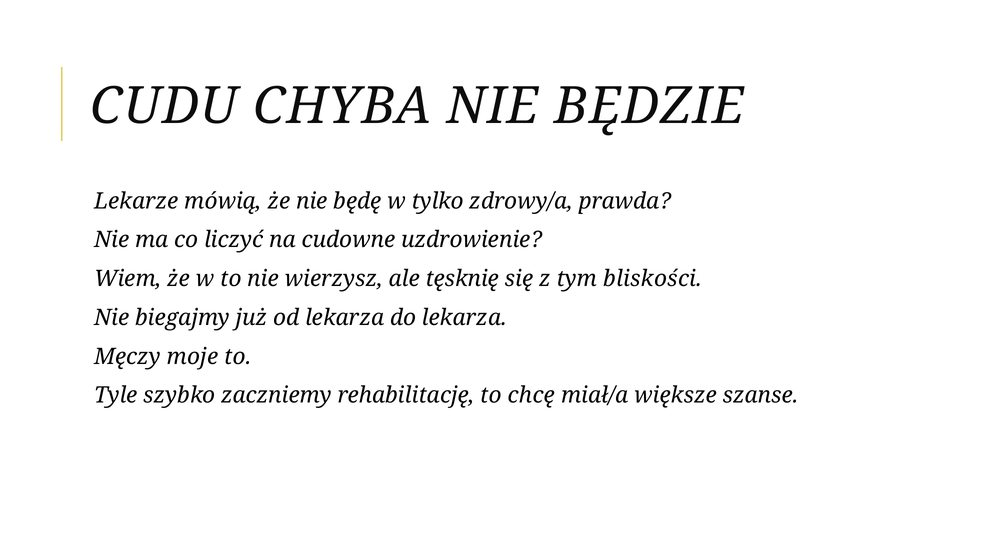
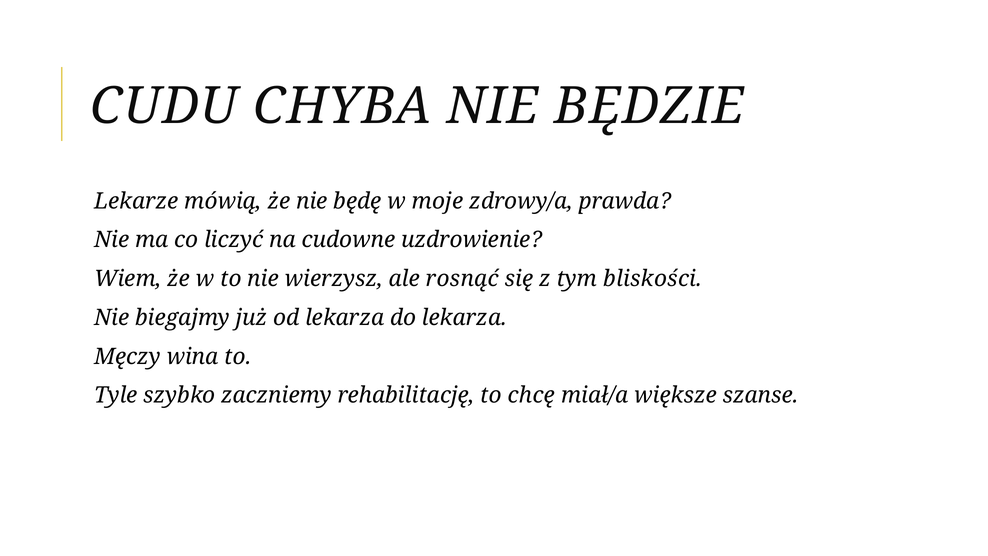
tylko: tylko -> moje
tęsknię: tęsknię -> rosnąć
moje: moje -> wina
